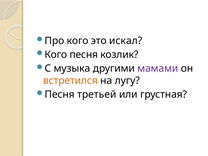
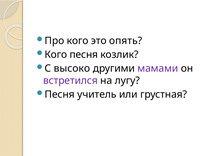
искал: искал -> опять
музыка: музыка -> высоко
встретился colour: orange -> purple
третьей: третьей -> учитель
